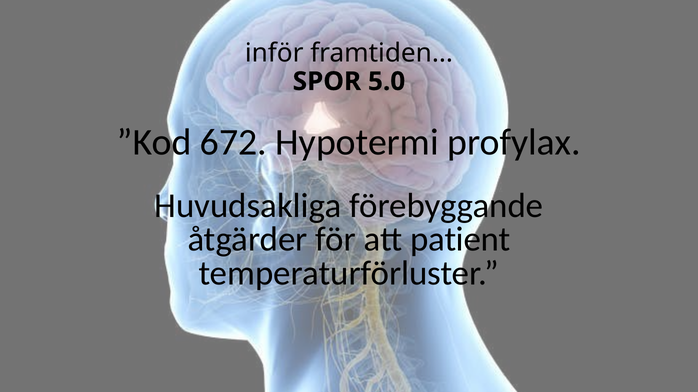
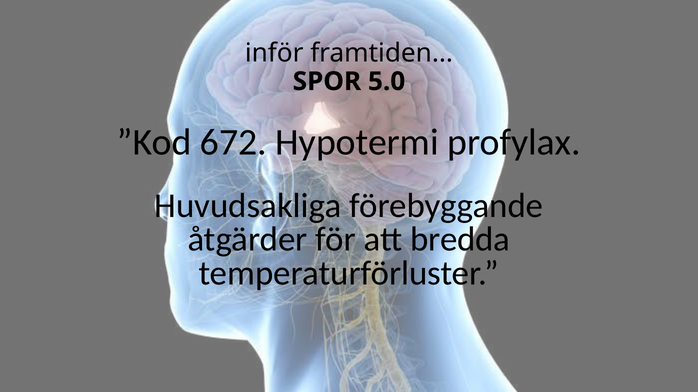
patient: patient -> bredda
